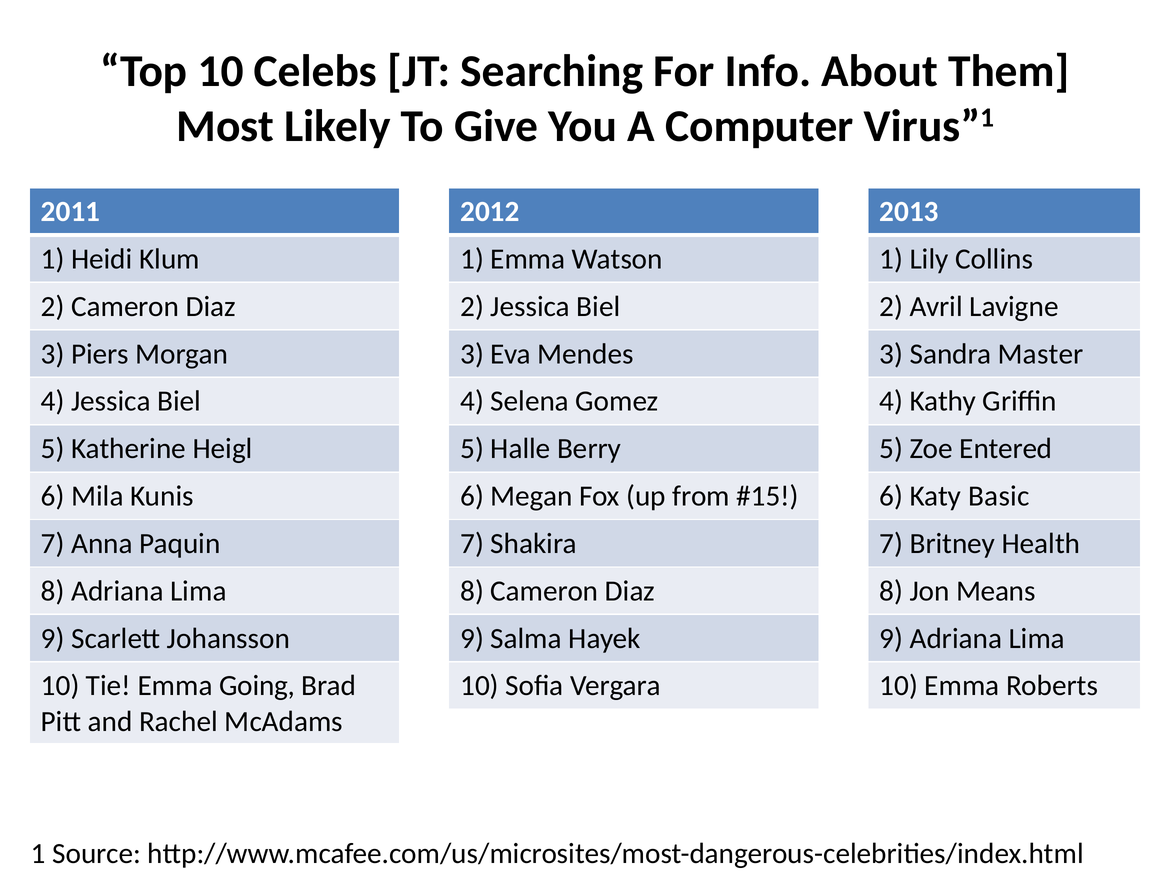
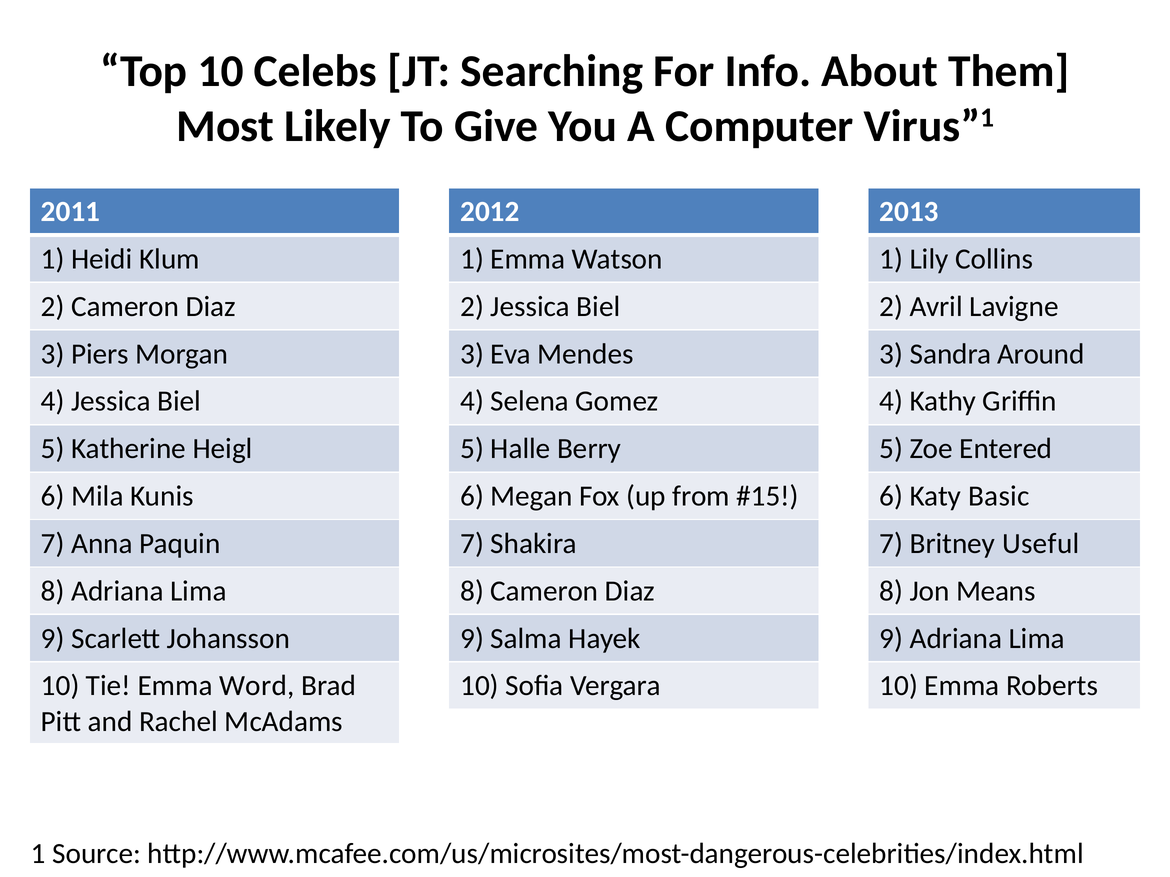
Master: Master -> Around
Health: Health -> Useful
Going: Going -> Word
